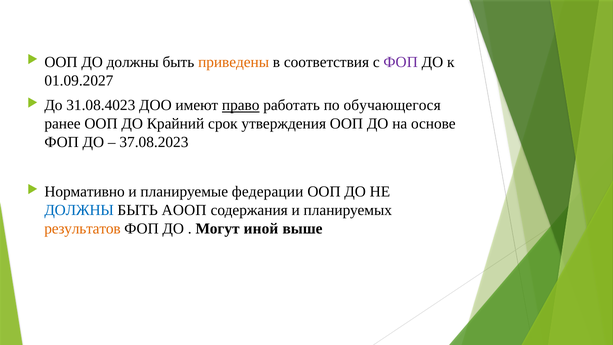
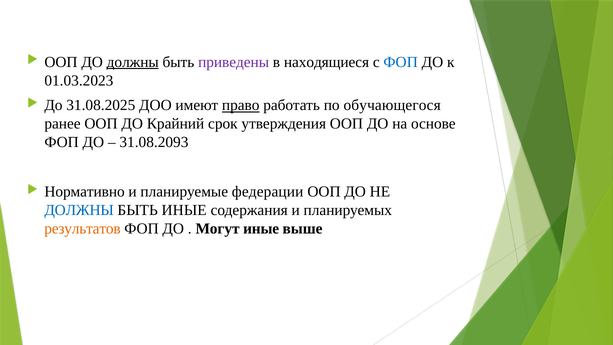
должны at (133, 62) underline: none -> present
приведены colour: orange -> purple
соответствия: соответствия -> находящиеся
ФОП at (401, 62) colour: purple -> blue
01.09.2027: 01.09.2027 -> 01.03.2023
31.08.4023: 31.08.4023 -> 31.08.2025
37.08.2023: 37.08.2023 -> 31.08.2093
БЫТЬ АООП: АООП -> ИНЫЕ
Могут иной: иной -> иные
